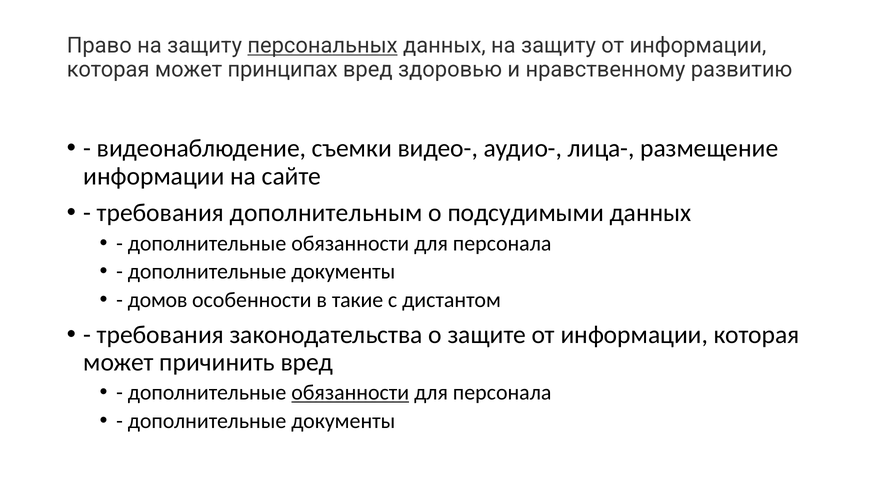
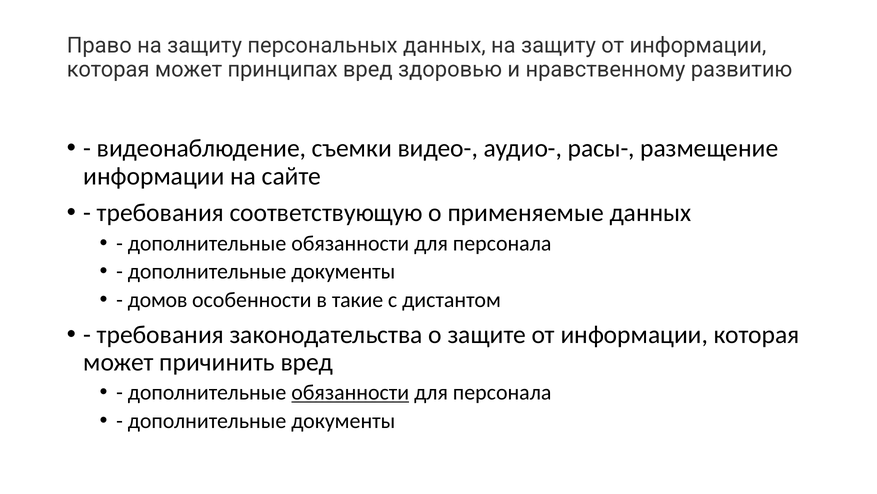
персональных underline: present -> none
лица-: лица- -> расы-
дополнительным: дополнительным -> соответствующую
подсудимыми: подсудимыми -> применяемые
